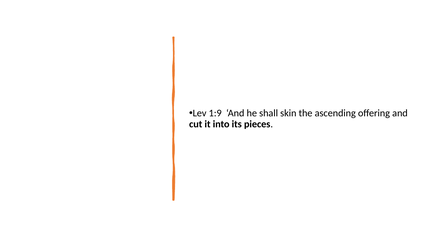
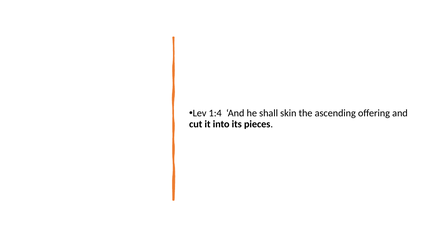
1:9: 1:9 -> 1:4
